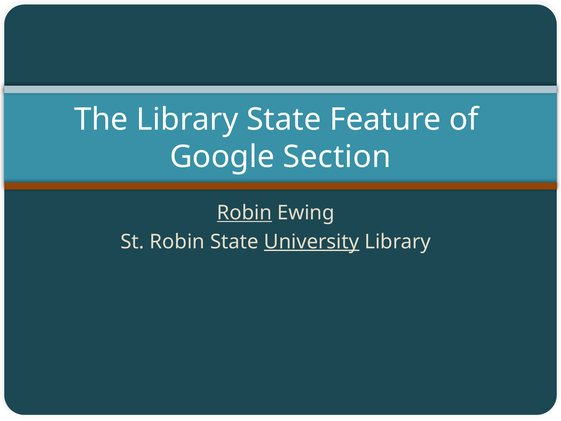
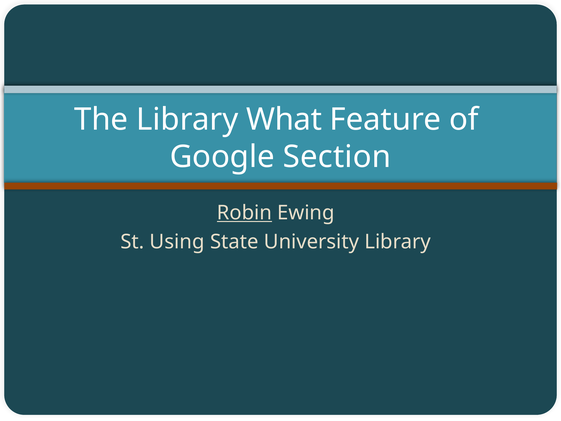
Library State: State -> What
St Robin: Robin -> Using
University underline: present -> none
